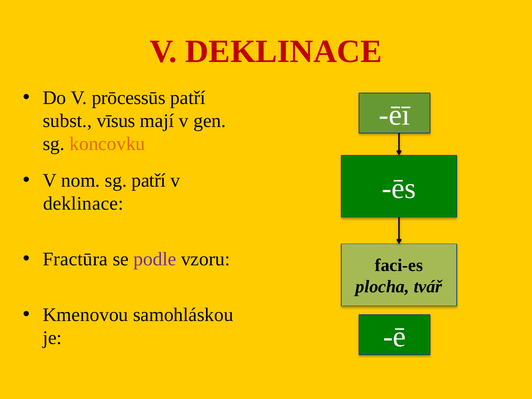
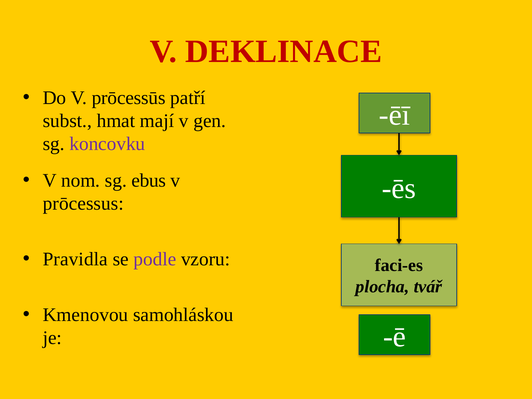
vīsus: vīsus -> hmat
koncovku colour: orange -> purple
sg patří: patří -> ebus
deklinace at (83, 204): deklinace -> prōcessus
Fractūra: Fractūra -> Pravidla
